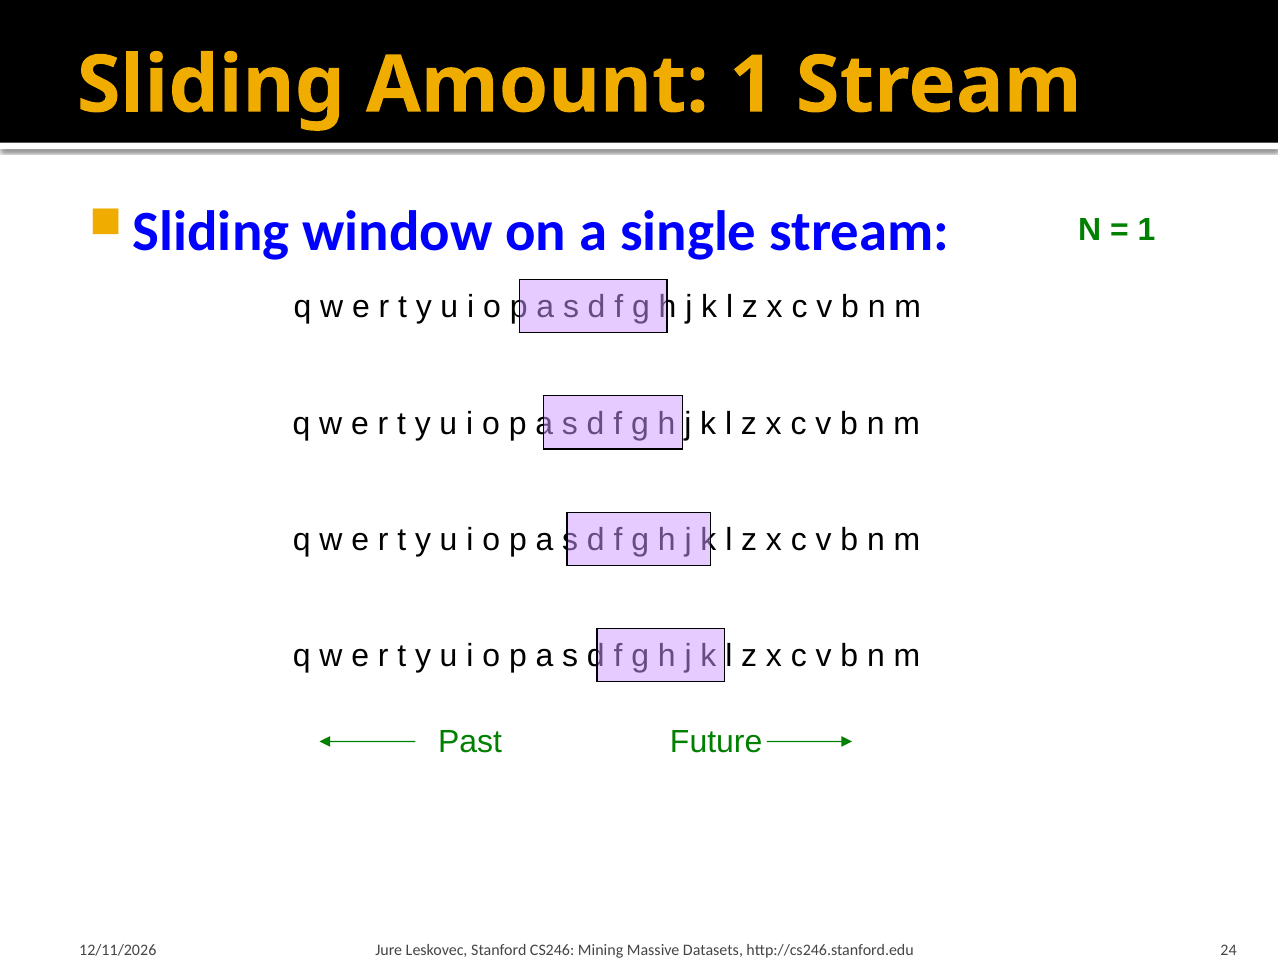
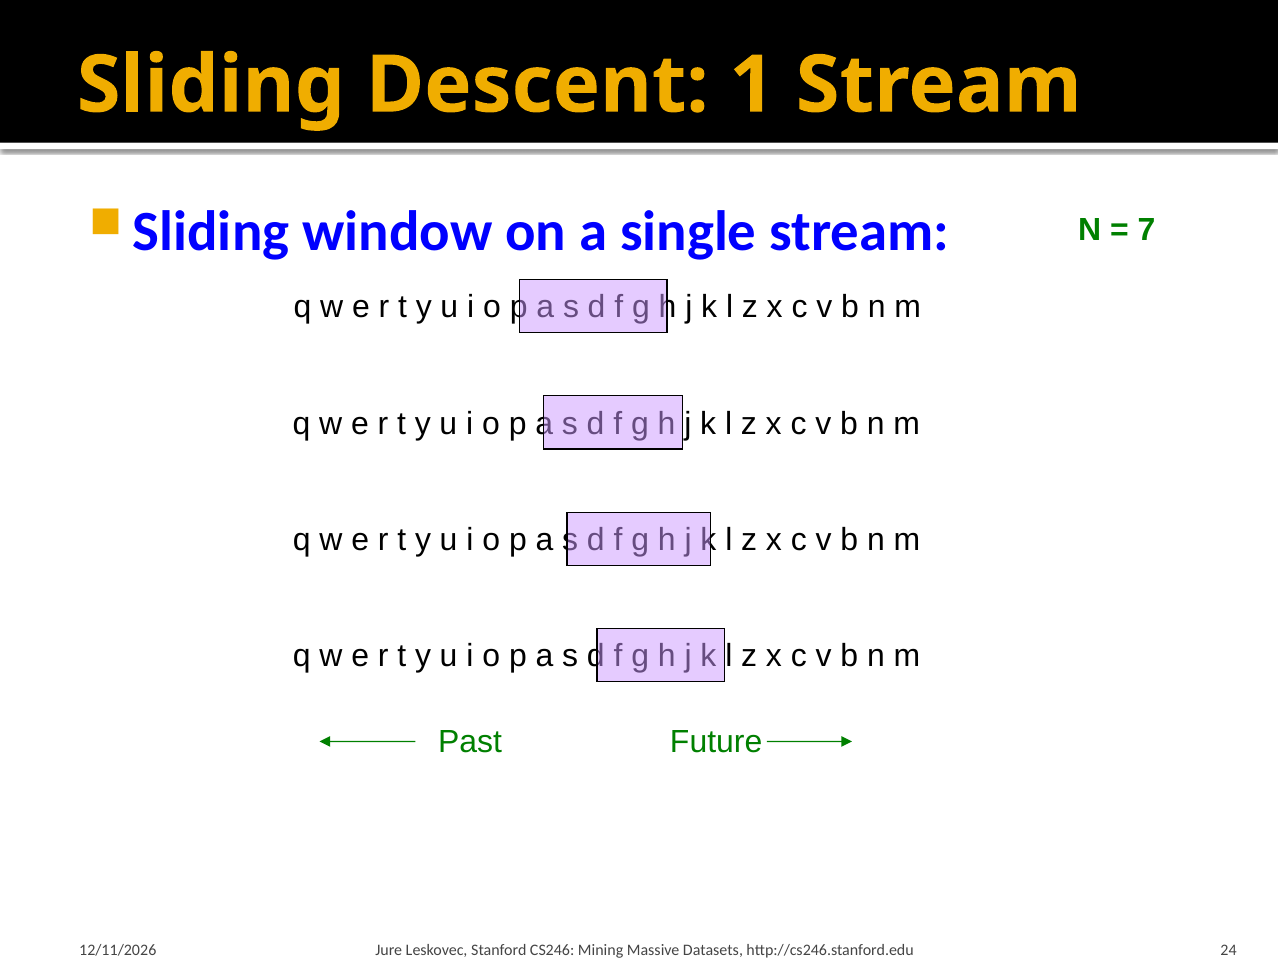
Amount: Amount -> Descent
1 at (1146, 230): 1 -> 7
